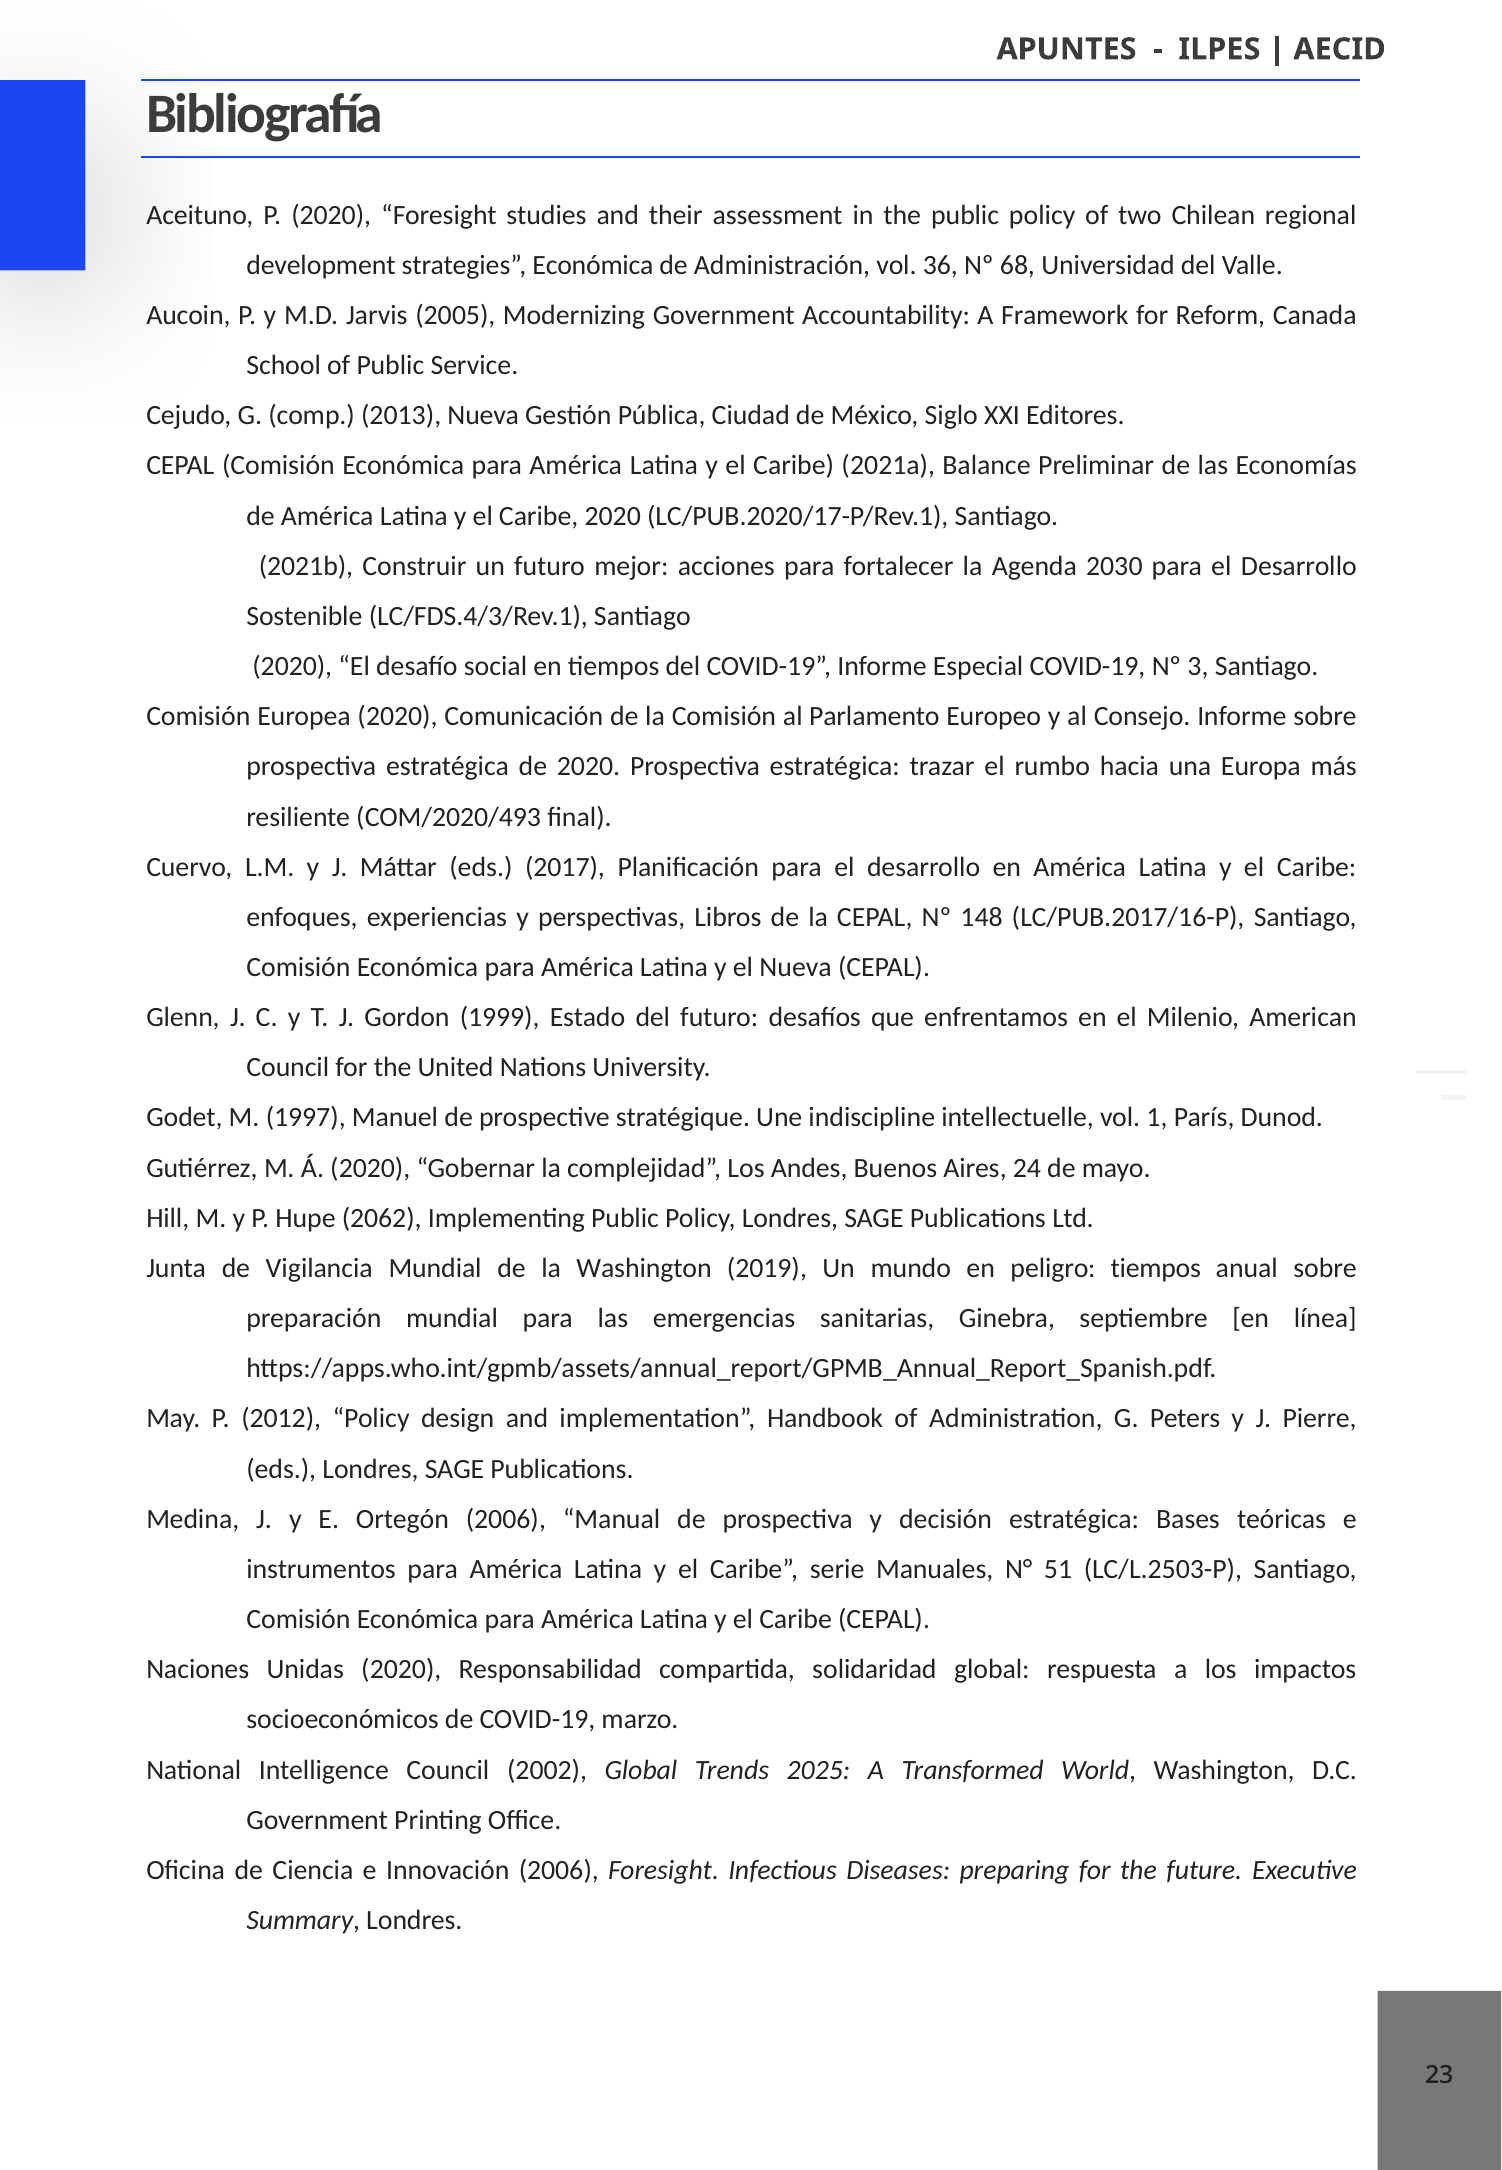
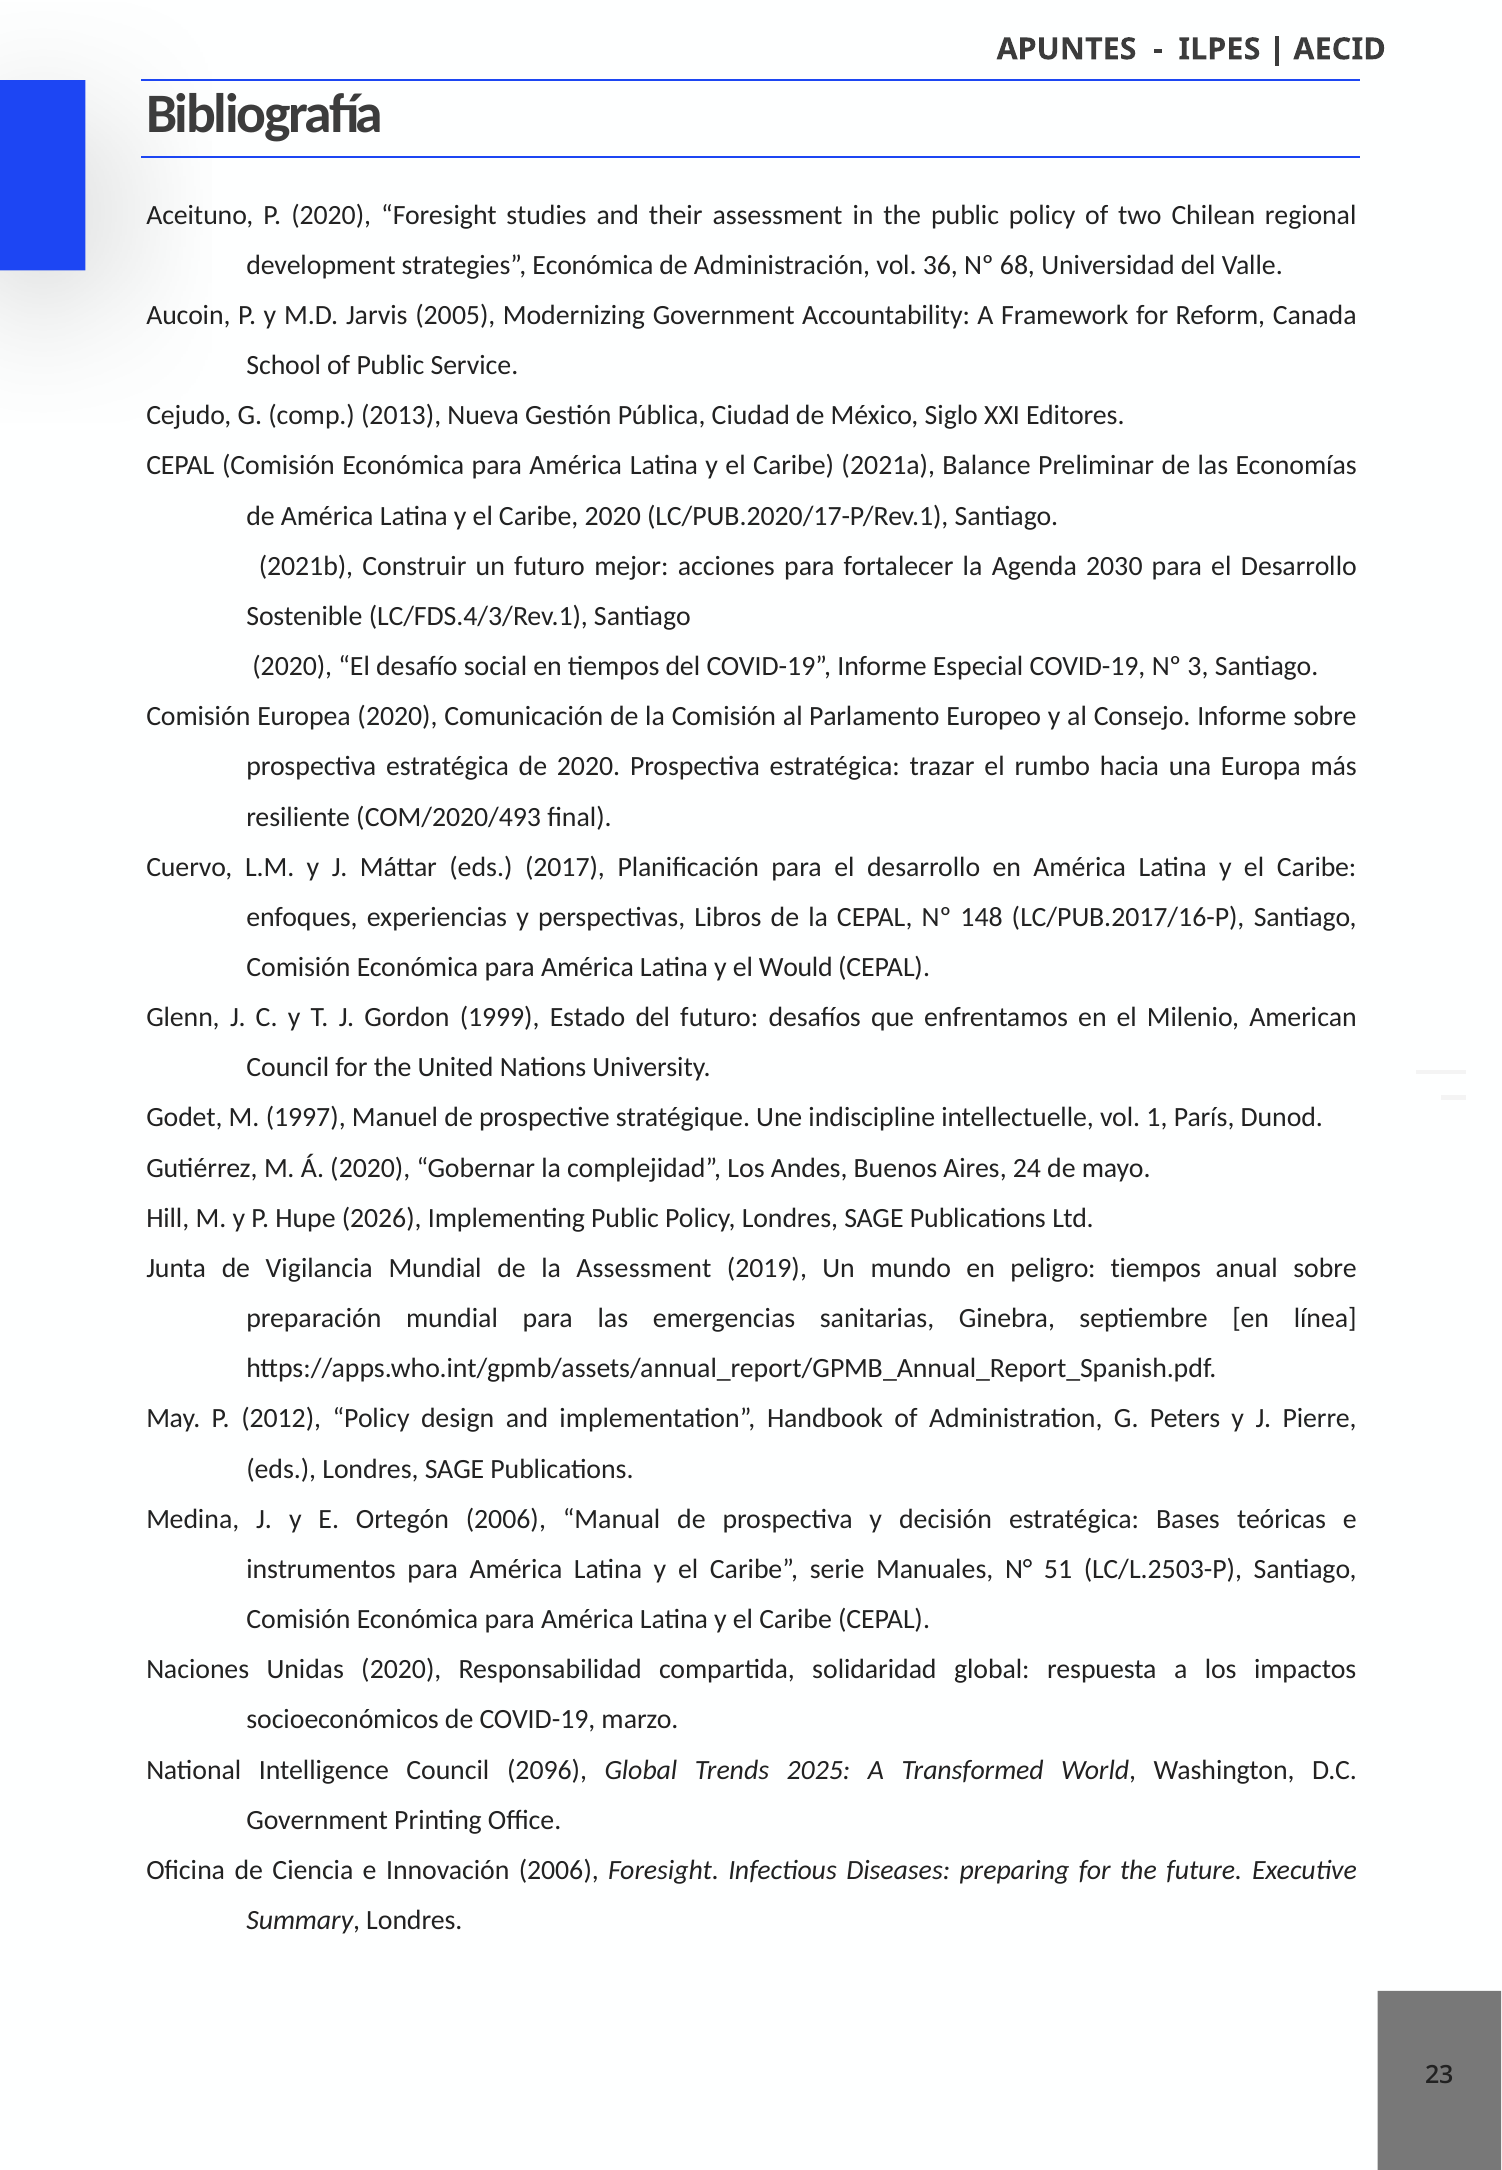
el Nueva: Nueva -> Would
2062: 2062 -> 2026
la Washington: Washington -> Assessment
2002: 2002 -> 2096
